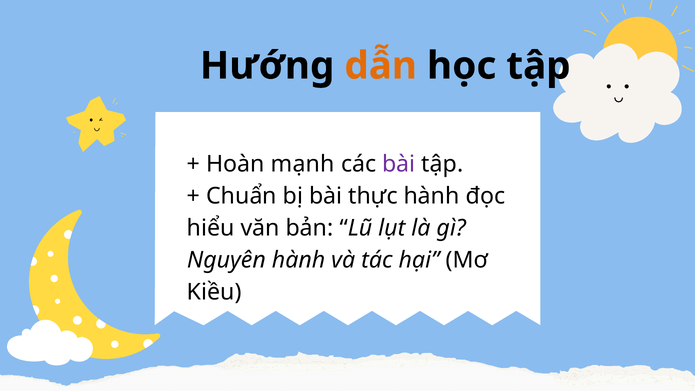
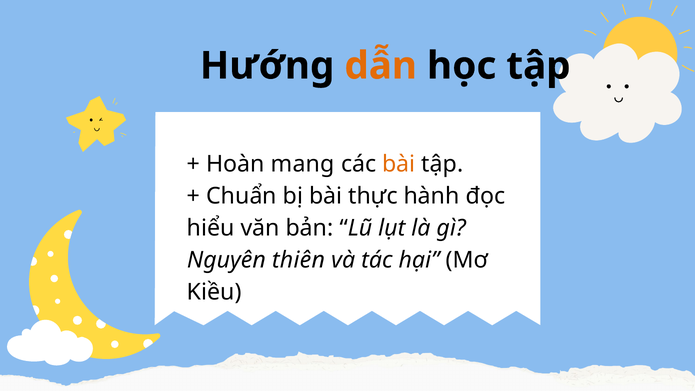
mạnh: mạnh -> mang
bài at (399, 164) colour: purple -> orange
Nguyên hành: hành -> thiên
